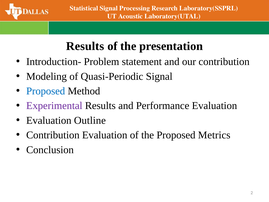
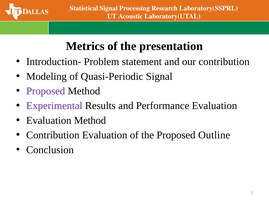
Results at (85, 46): Results -> Metrics
Proposed at (46, 91) colour: blue -> purple
Evaluation Outline: Outline -> Method
Metrics: Metrics -> Outline
